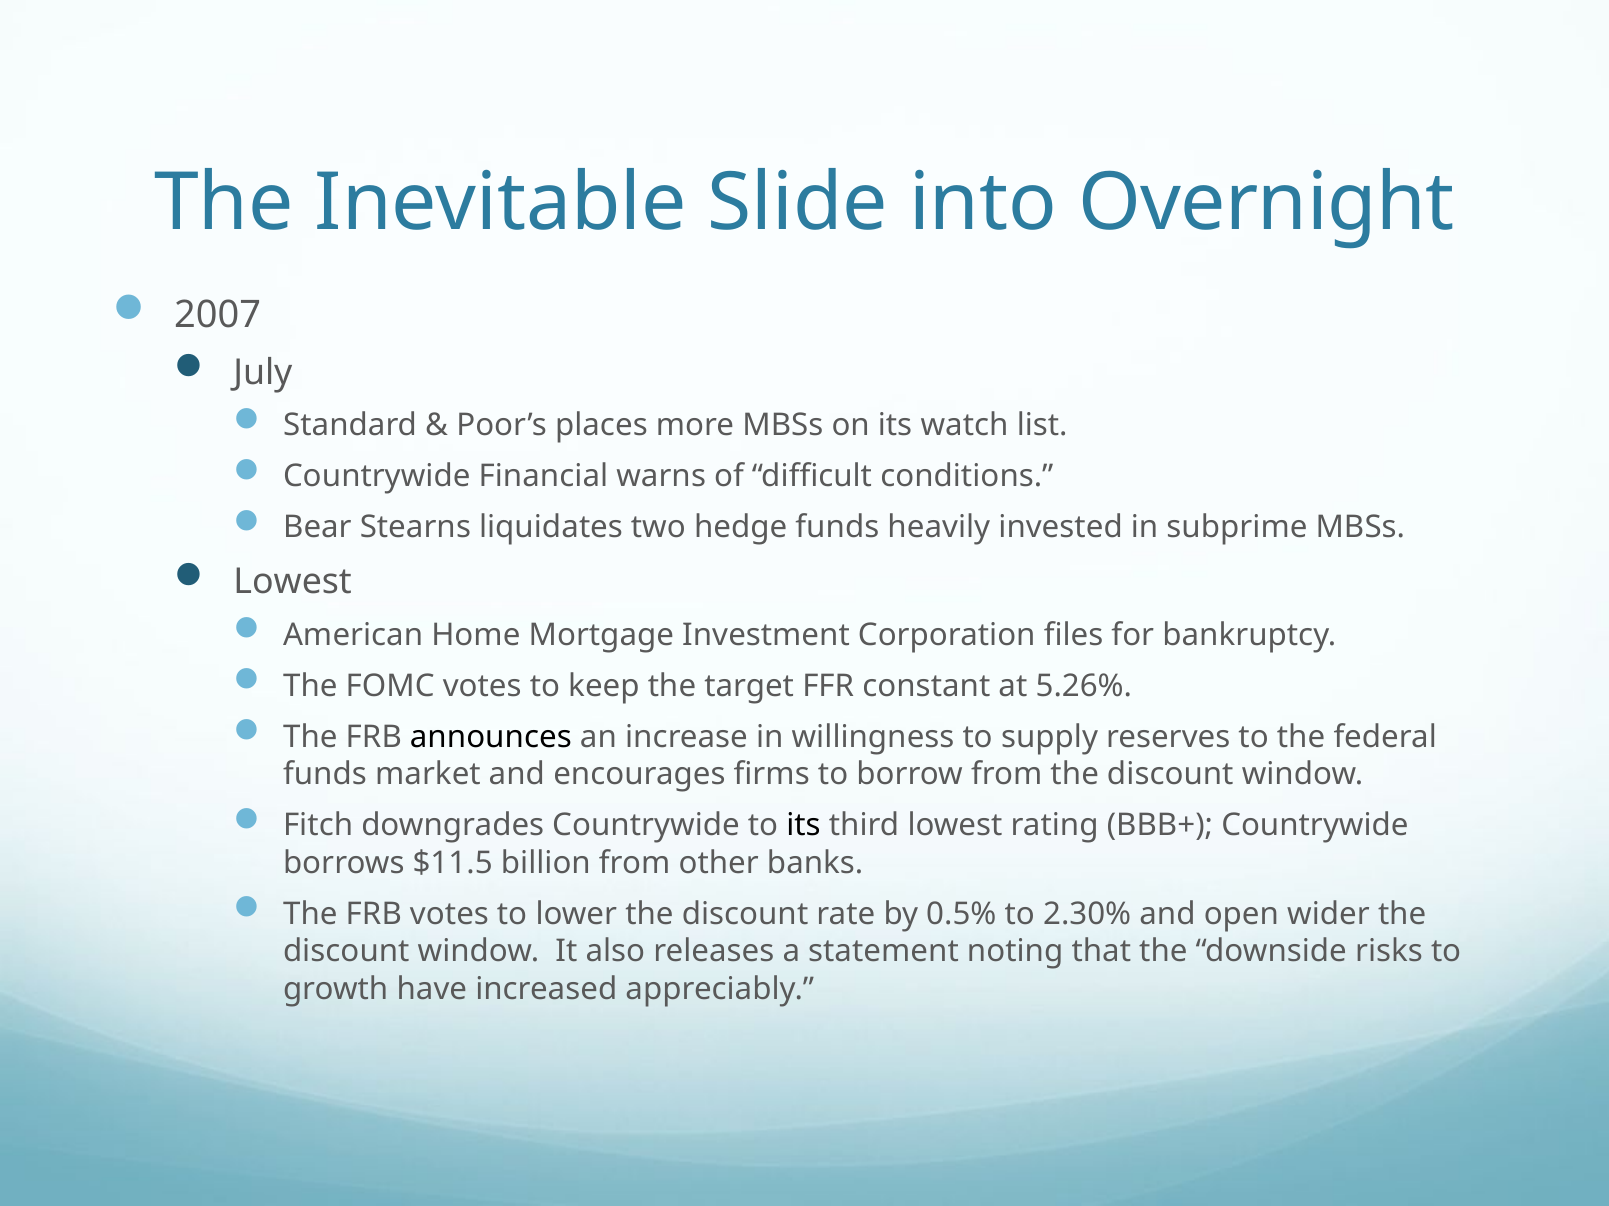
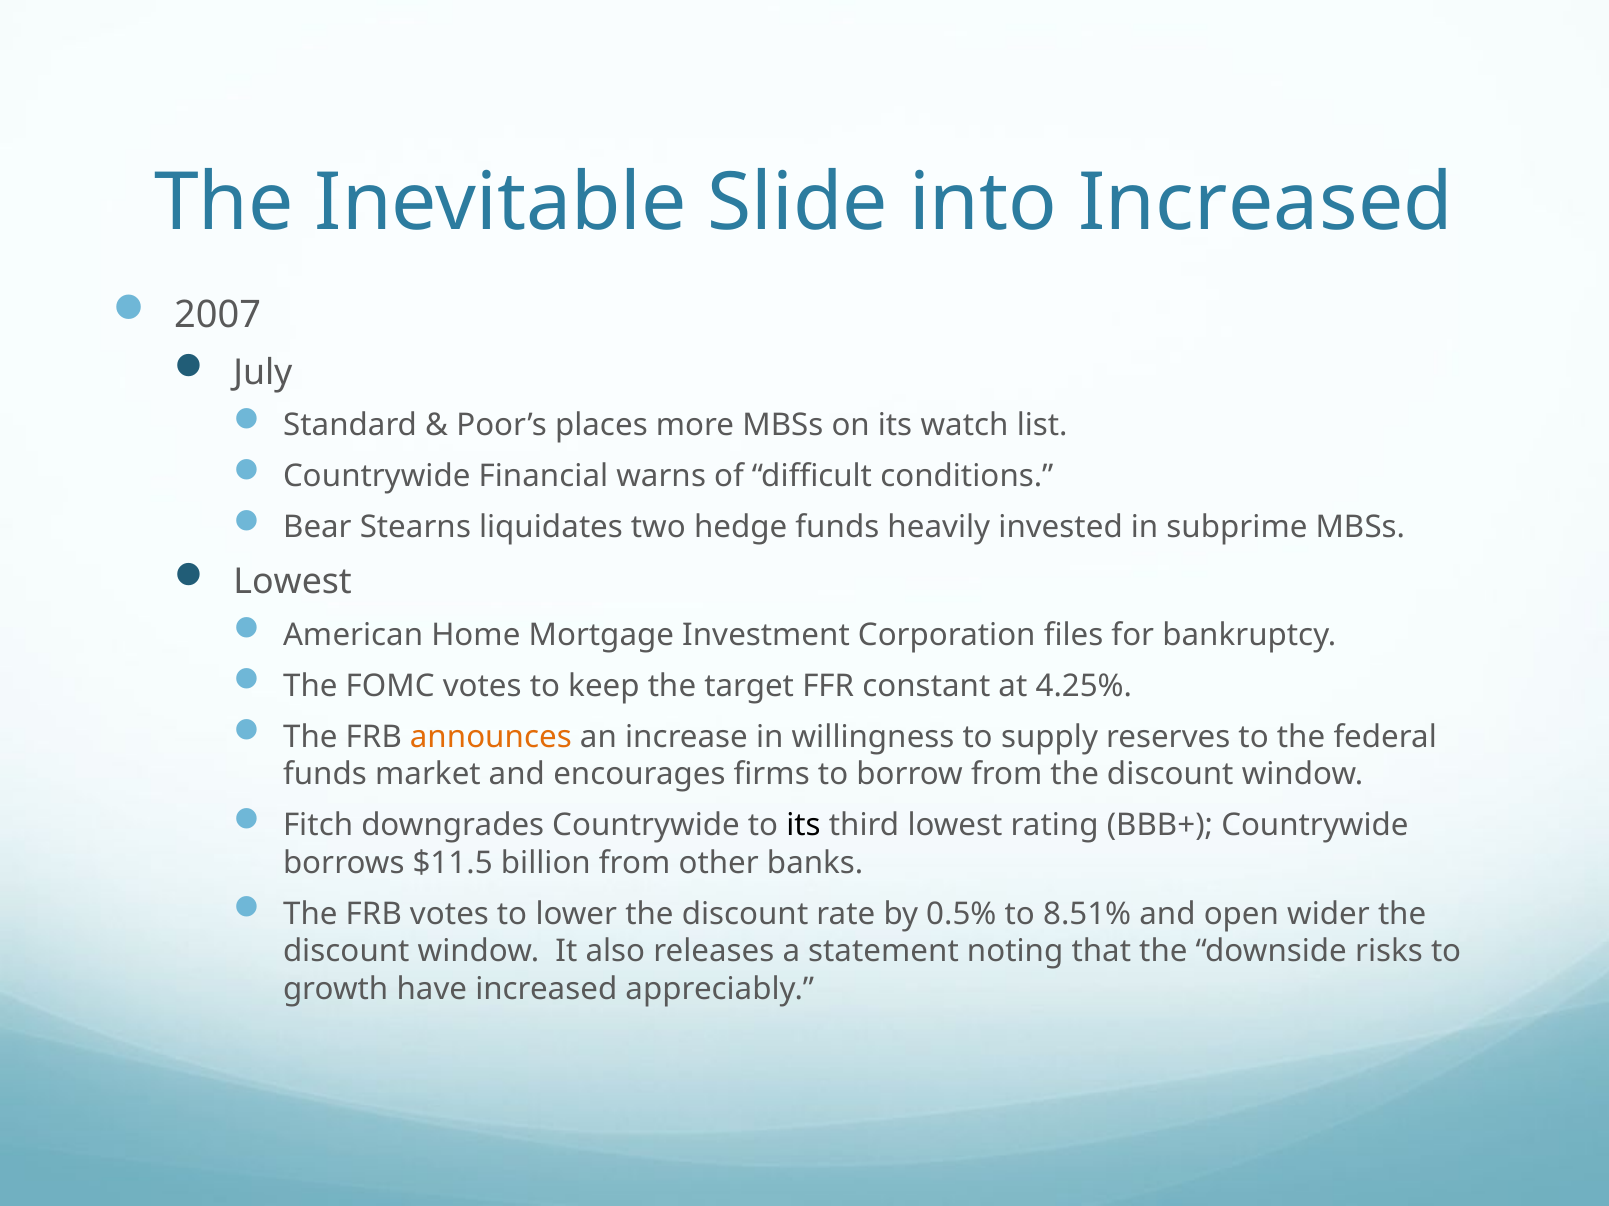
into Overnight: Overnight -> Increased
5.26%: 5.26% -> 4.25%
announces colour: black -> orange
2.30%: 2.30% -> 8.51%
